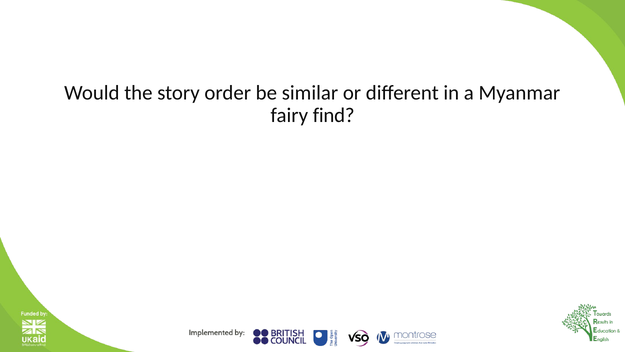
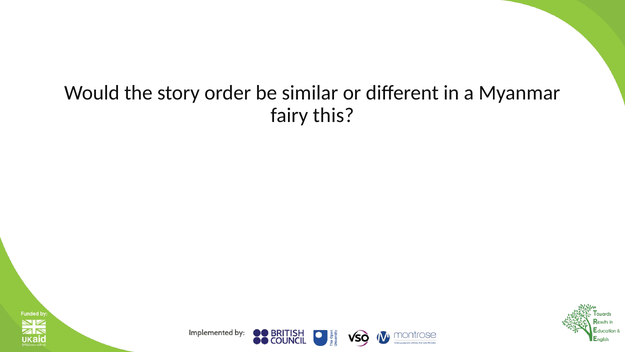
find: find -> this
